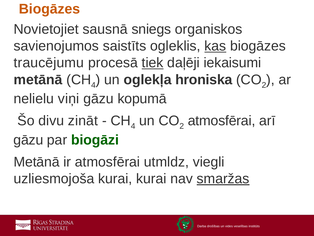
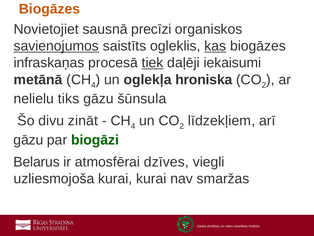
sniegs: sniegs -> precīzi
savienojumos underline: none -> present
traucējumu: traucējumu -> infraskaņas
viņi: viņi -> tiks
kopumā: kopumā -> šūnsula
atmosfērai at (222, 121): atmosfērai -> līdzekļiem
Metānā at (37, 162): Metānā -> Belarus
utmldz: utmldz -> dzīves
smaržas underline: present -> none
